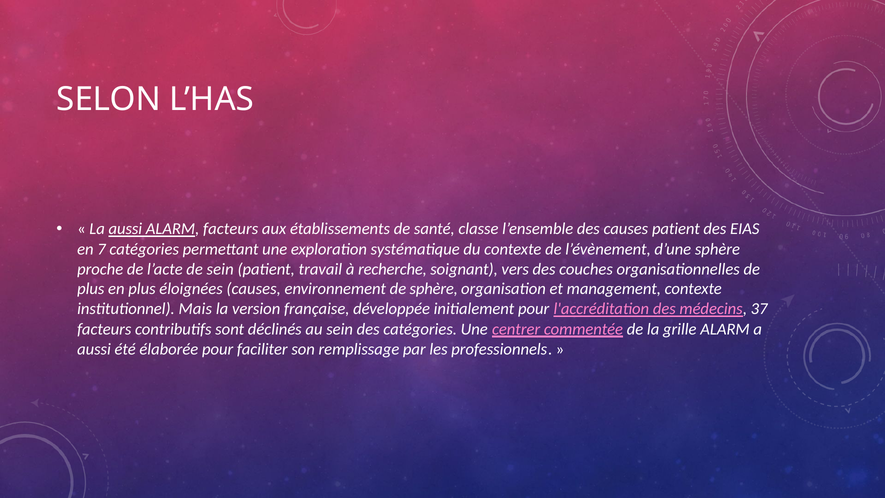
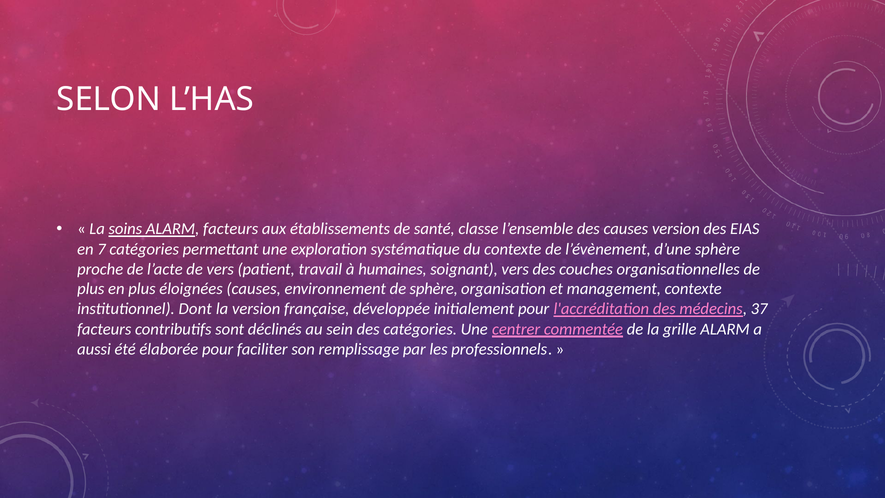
La aussi: aussi -> soins
causes patient: patient -> version
de sein: sein -> vers
recherche: recherche -> humaines
Mais: Mais -> Dont
